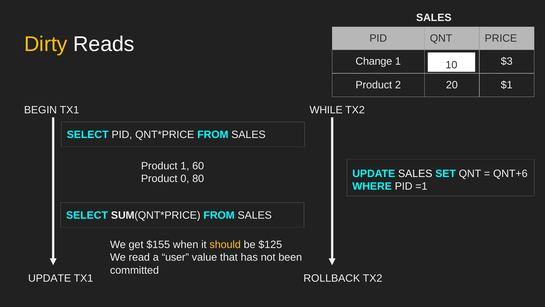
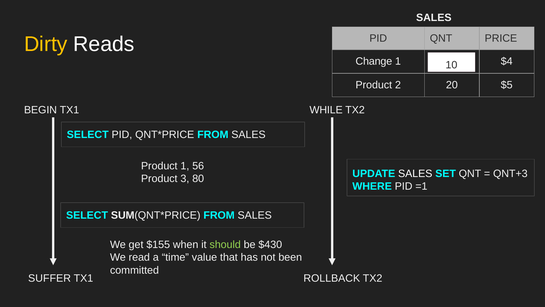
$3: $3 -> $4
$1: $1 -> $5
60: 60 -> 56
QNT+6: QNT+6 -> QNT+3
0: 0 -> 3
should colour: yellow -> light green
$125: $125 -> $430
user: user -> time
UPDATE at (50, 278): UPDATE -> SUFFER
